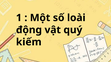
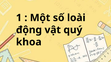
kiếm: kiếm -> khoa
